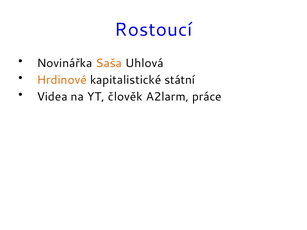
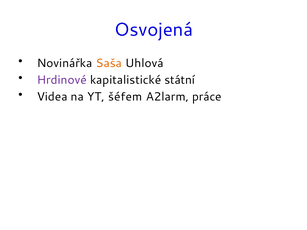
Rostoucí: Rostoucí -> Osvojená
Hrdinové colour: orange -> purple
člověk: člověk -> šéfem
